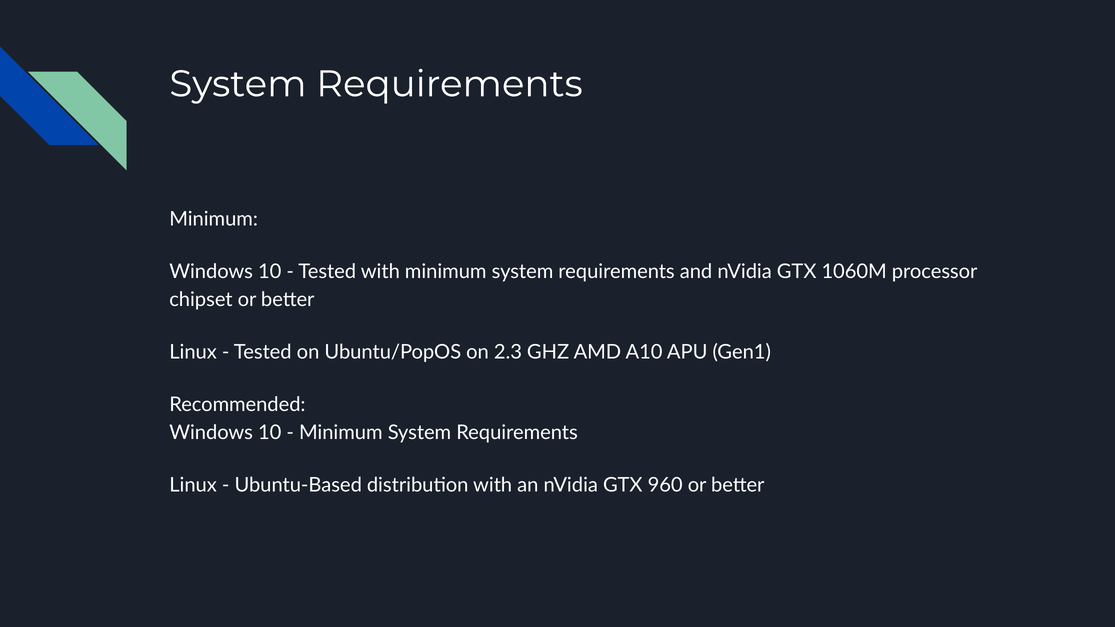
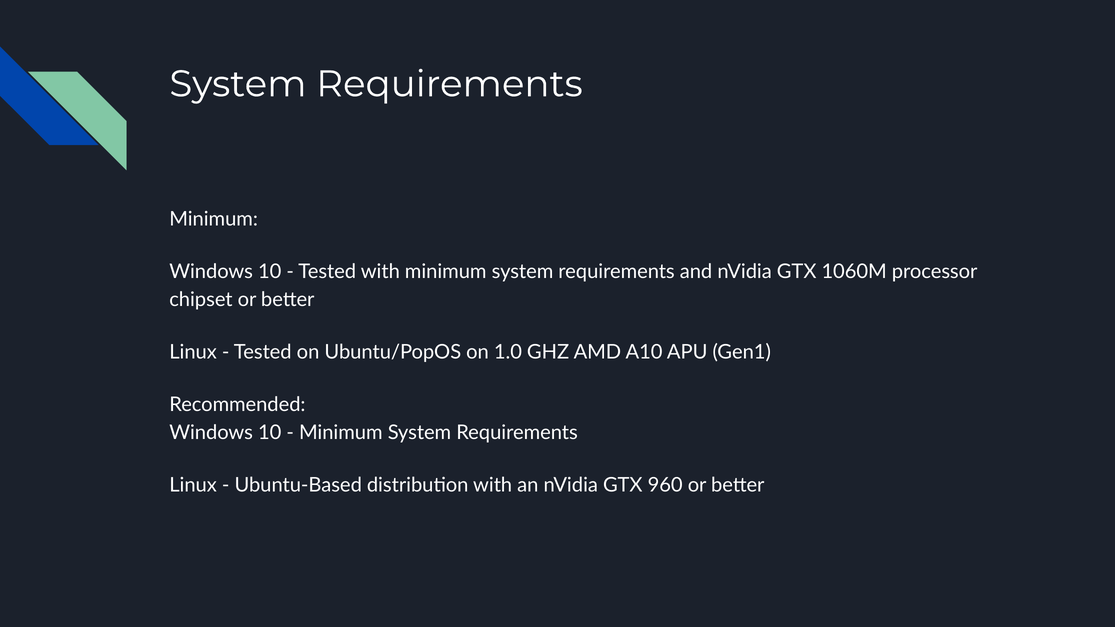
2.3: 2.3 -> 1.0
